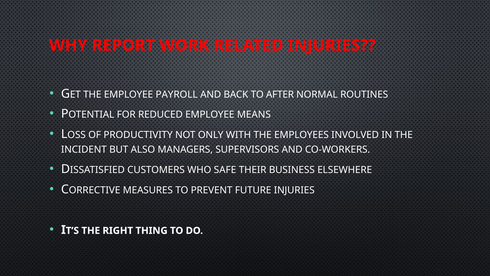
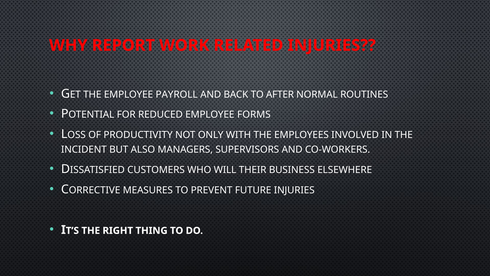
MEANS: MEANS -> FORMS
SAFE: SAFE -> WILL
